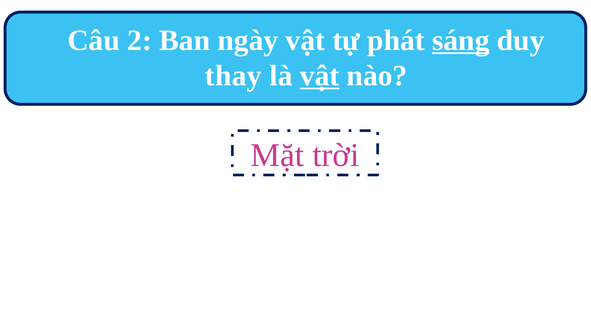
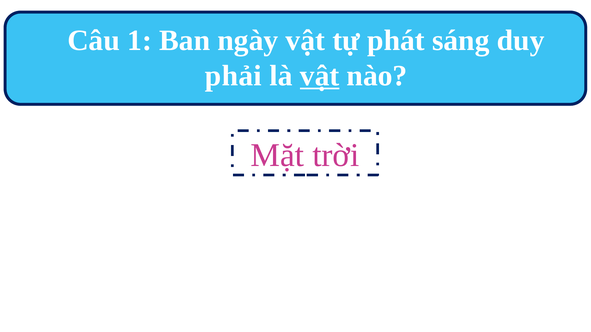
2: 2 -> 1
sáng underline: present -> none
thay: thay -> phải
